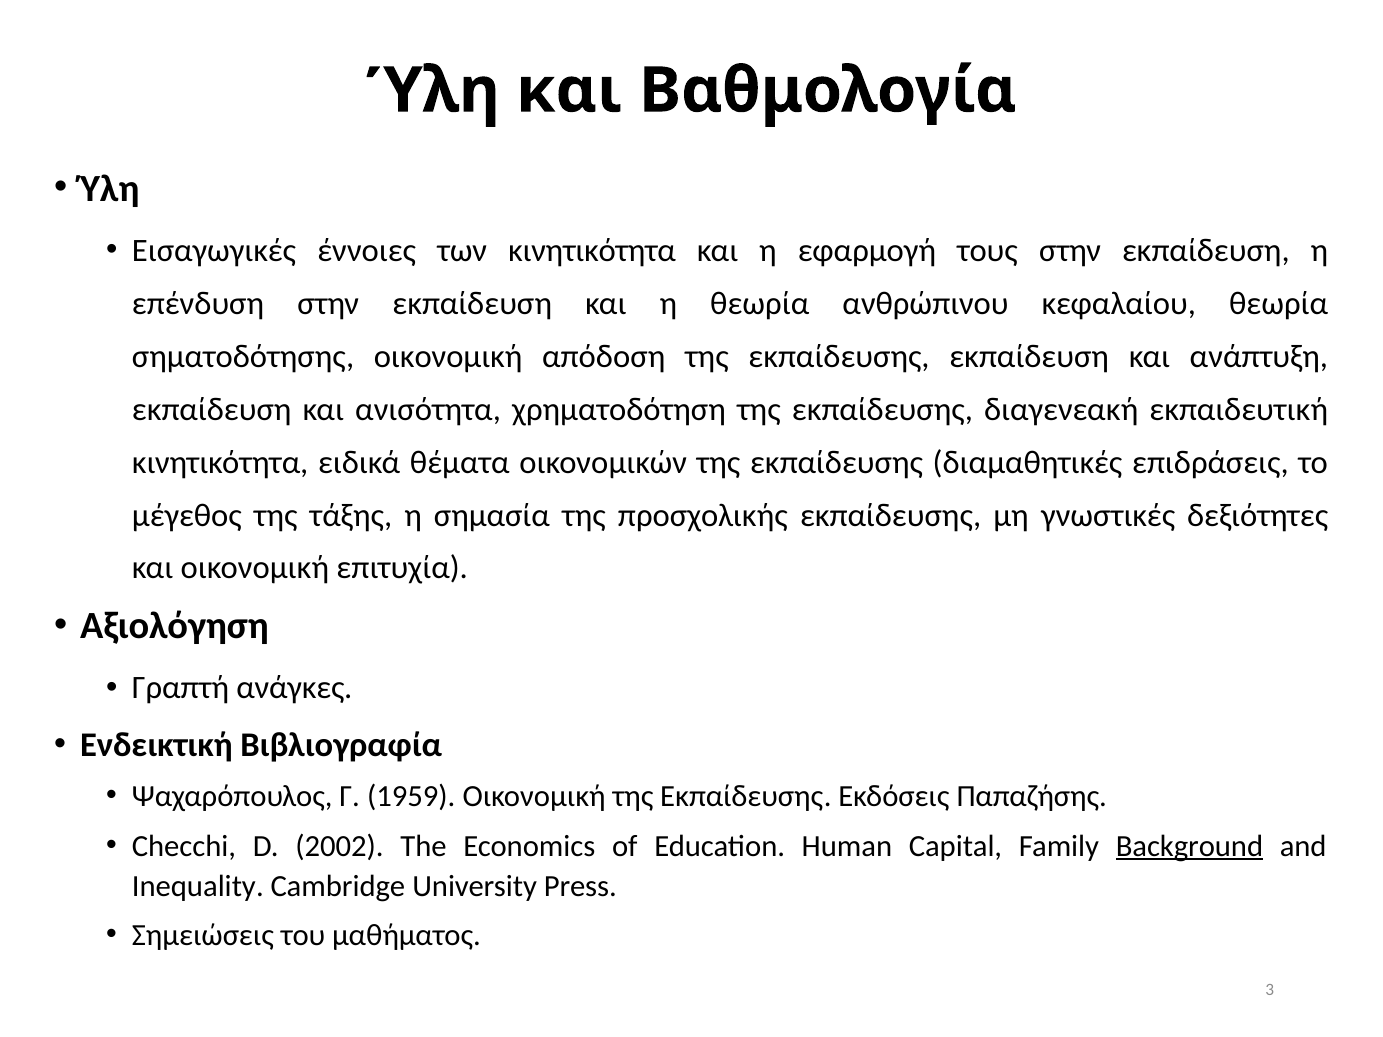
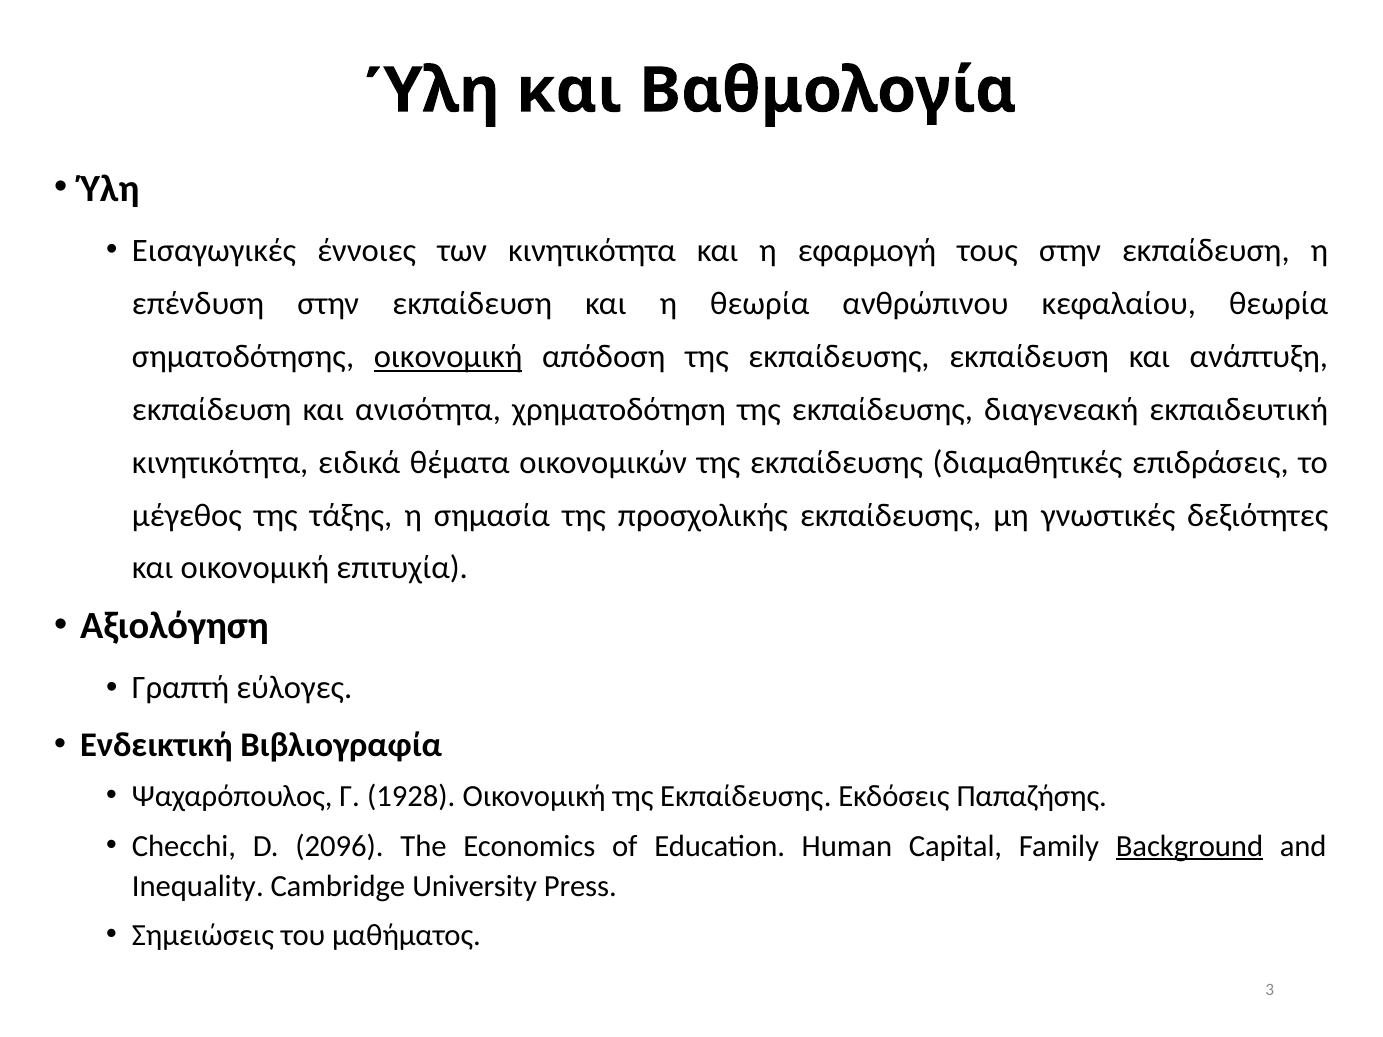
οικονομική at (448, 357) underline: none -> present
ανάγκες: ανάγκες -> εύλογες
1959: 1959 -> 1928
2002: 2002 -> 2096
